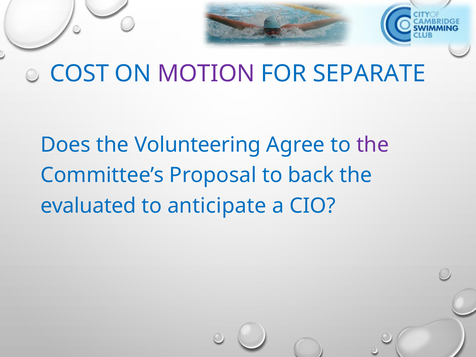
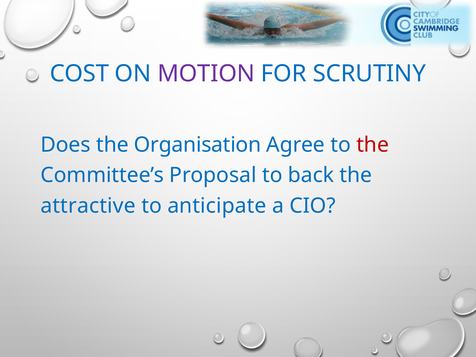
SEPARATE: SEPARATE -> SCRUTINY
Volunteering: Volunteering -> Organisation
the at (373, 145) colour: purple -> red
evaluated: evaluated -> attractive
